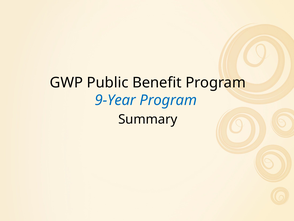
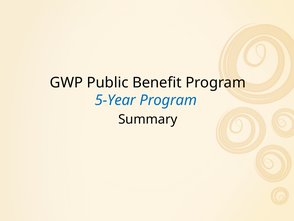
9-Year: 9-Year -> 5-Year
